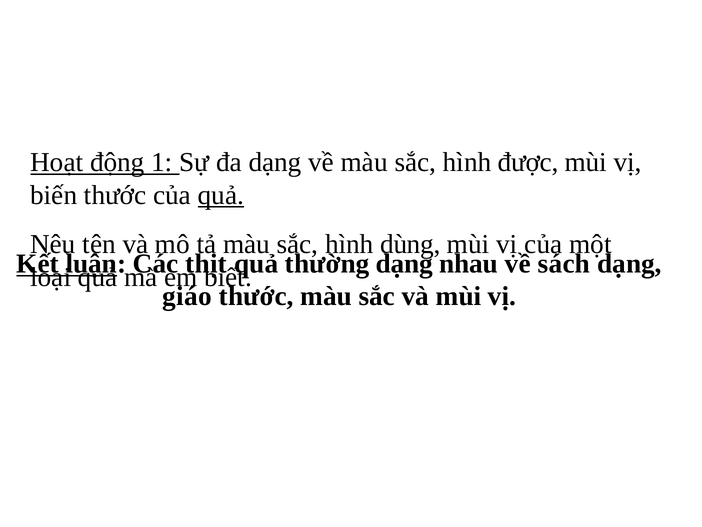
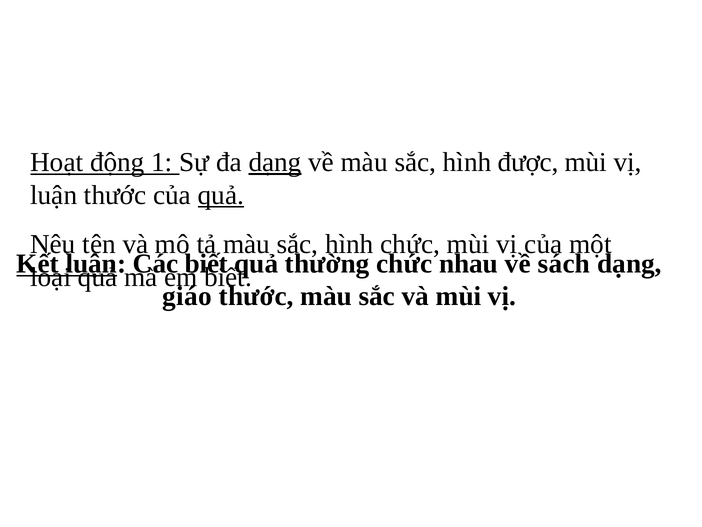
dạng at (275, 162) underline: none -> present
biến at (54, 195): biến -> luận
hình dùng: dùng -> chức
thịt at (206, 263): thịt -> biết
thường dạng: dạng -> chức
